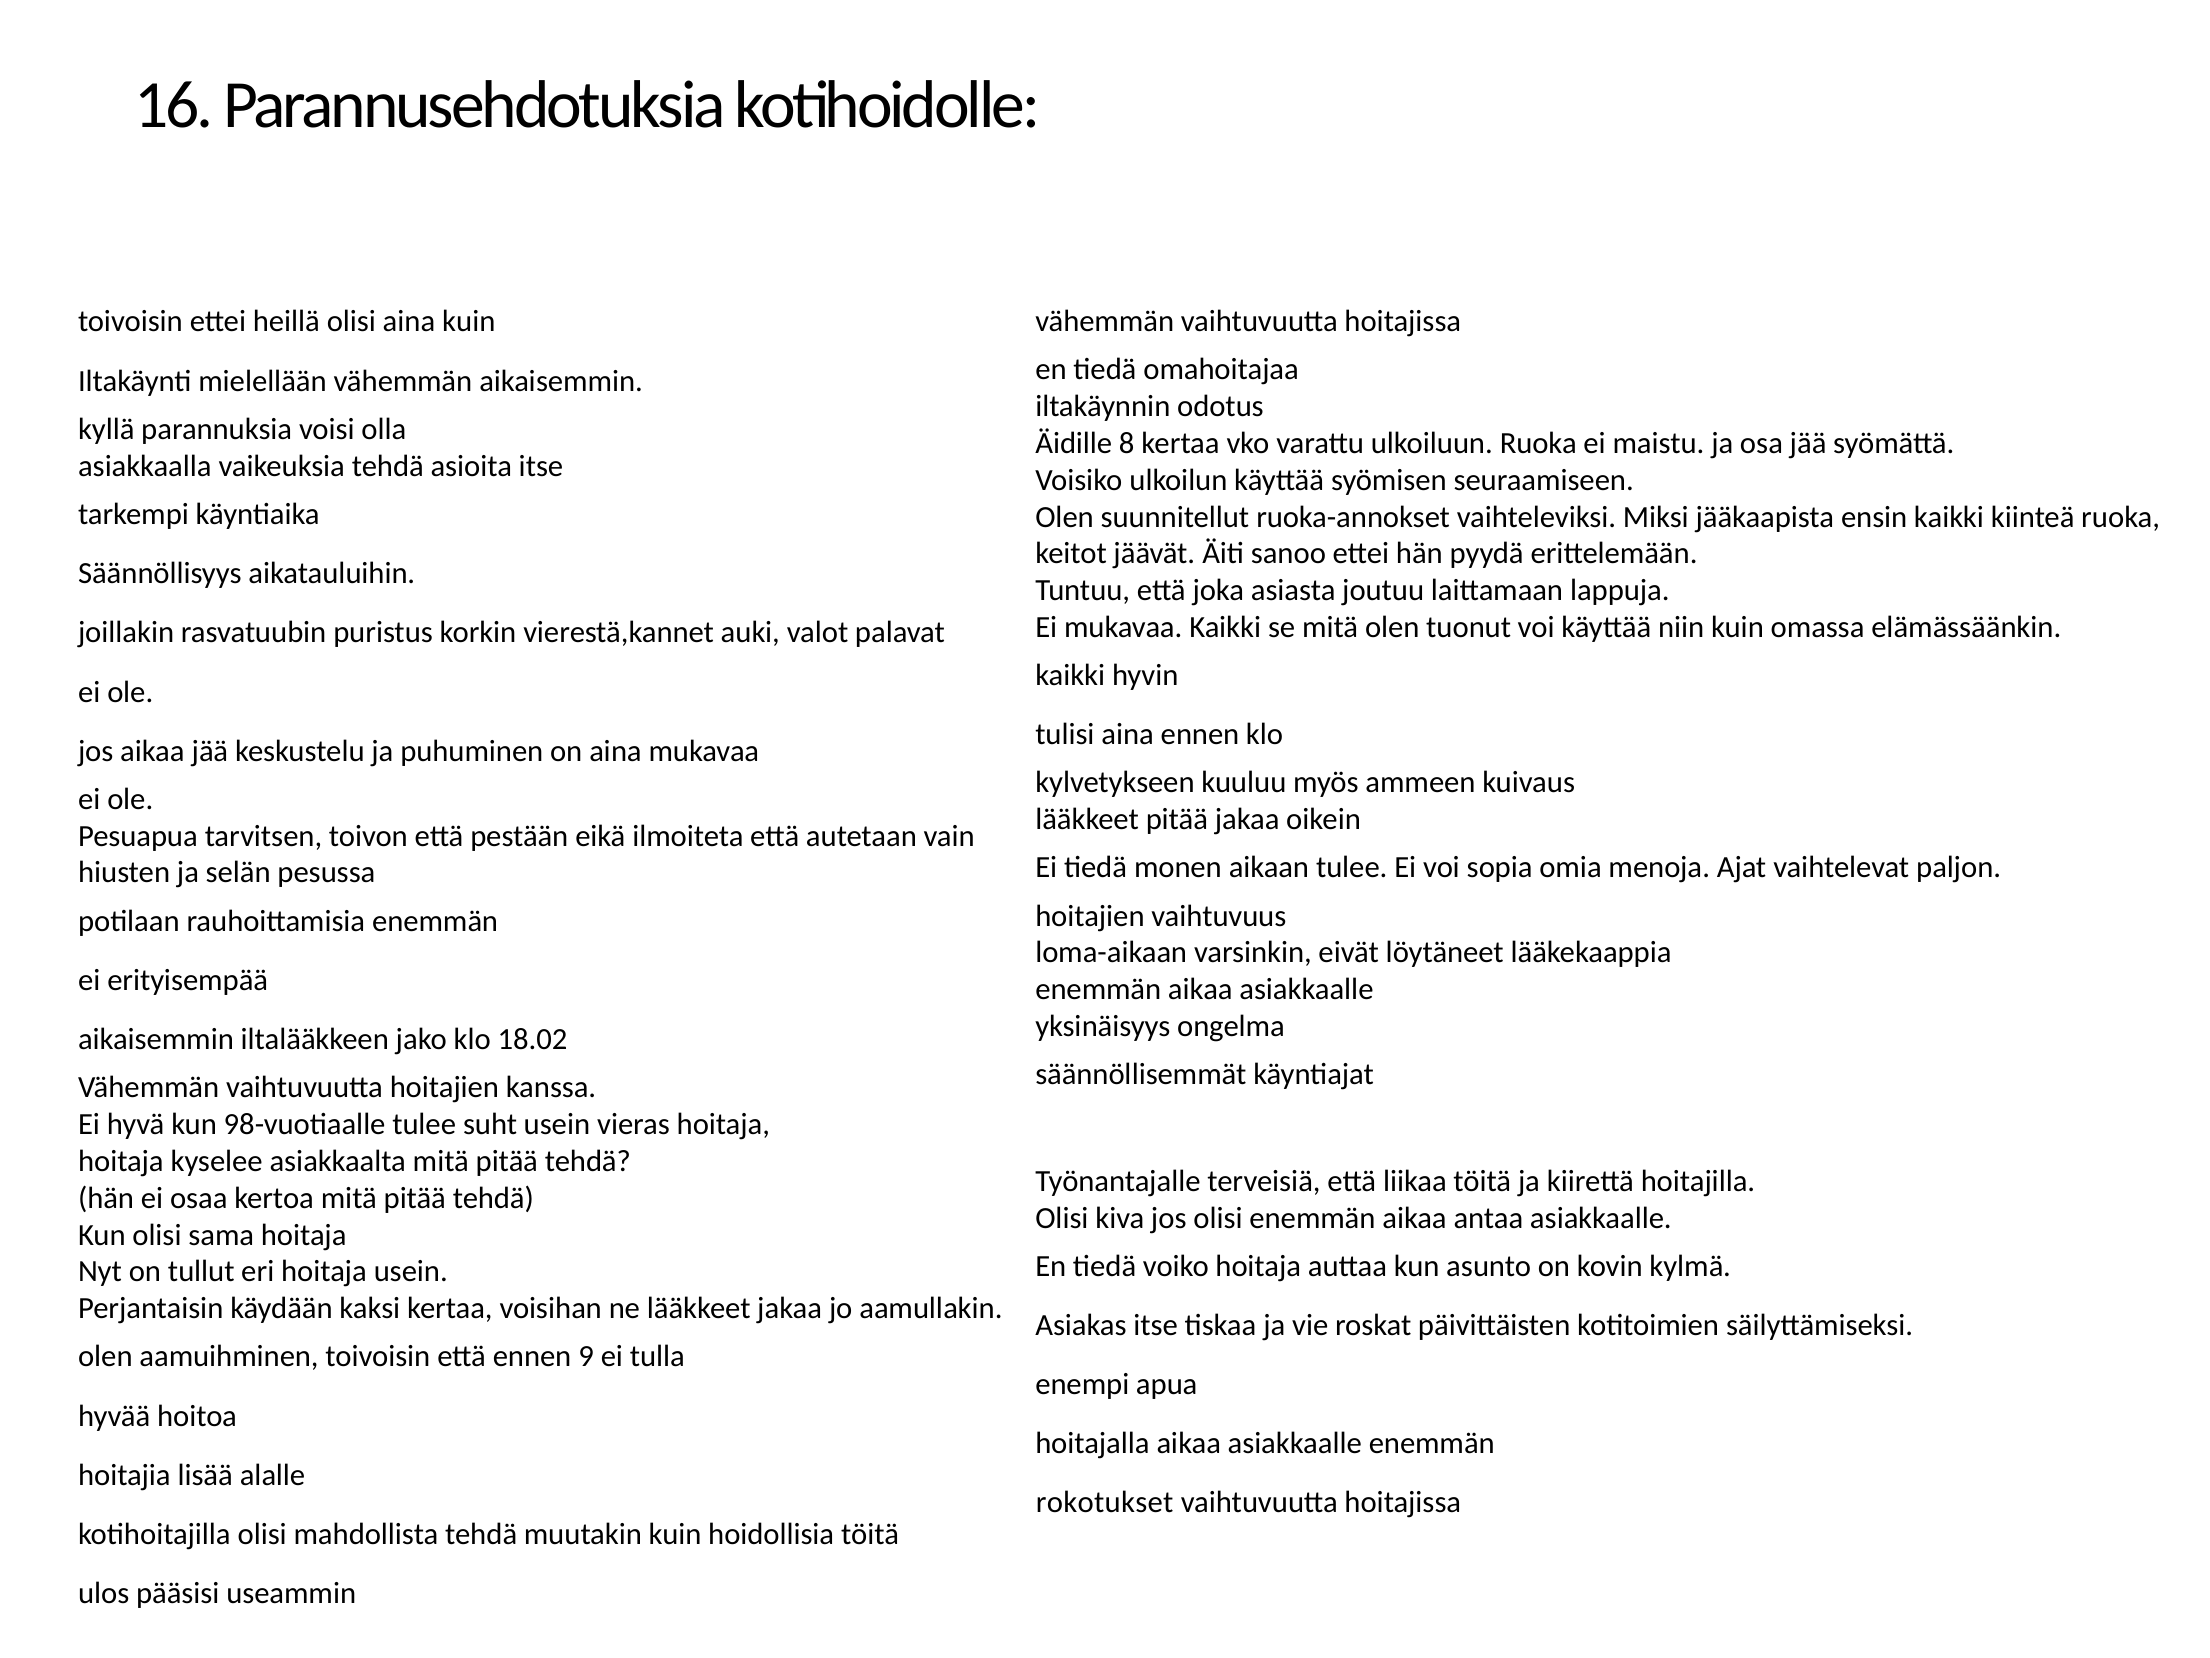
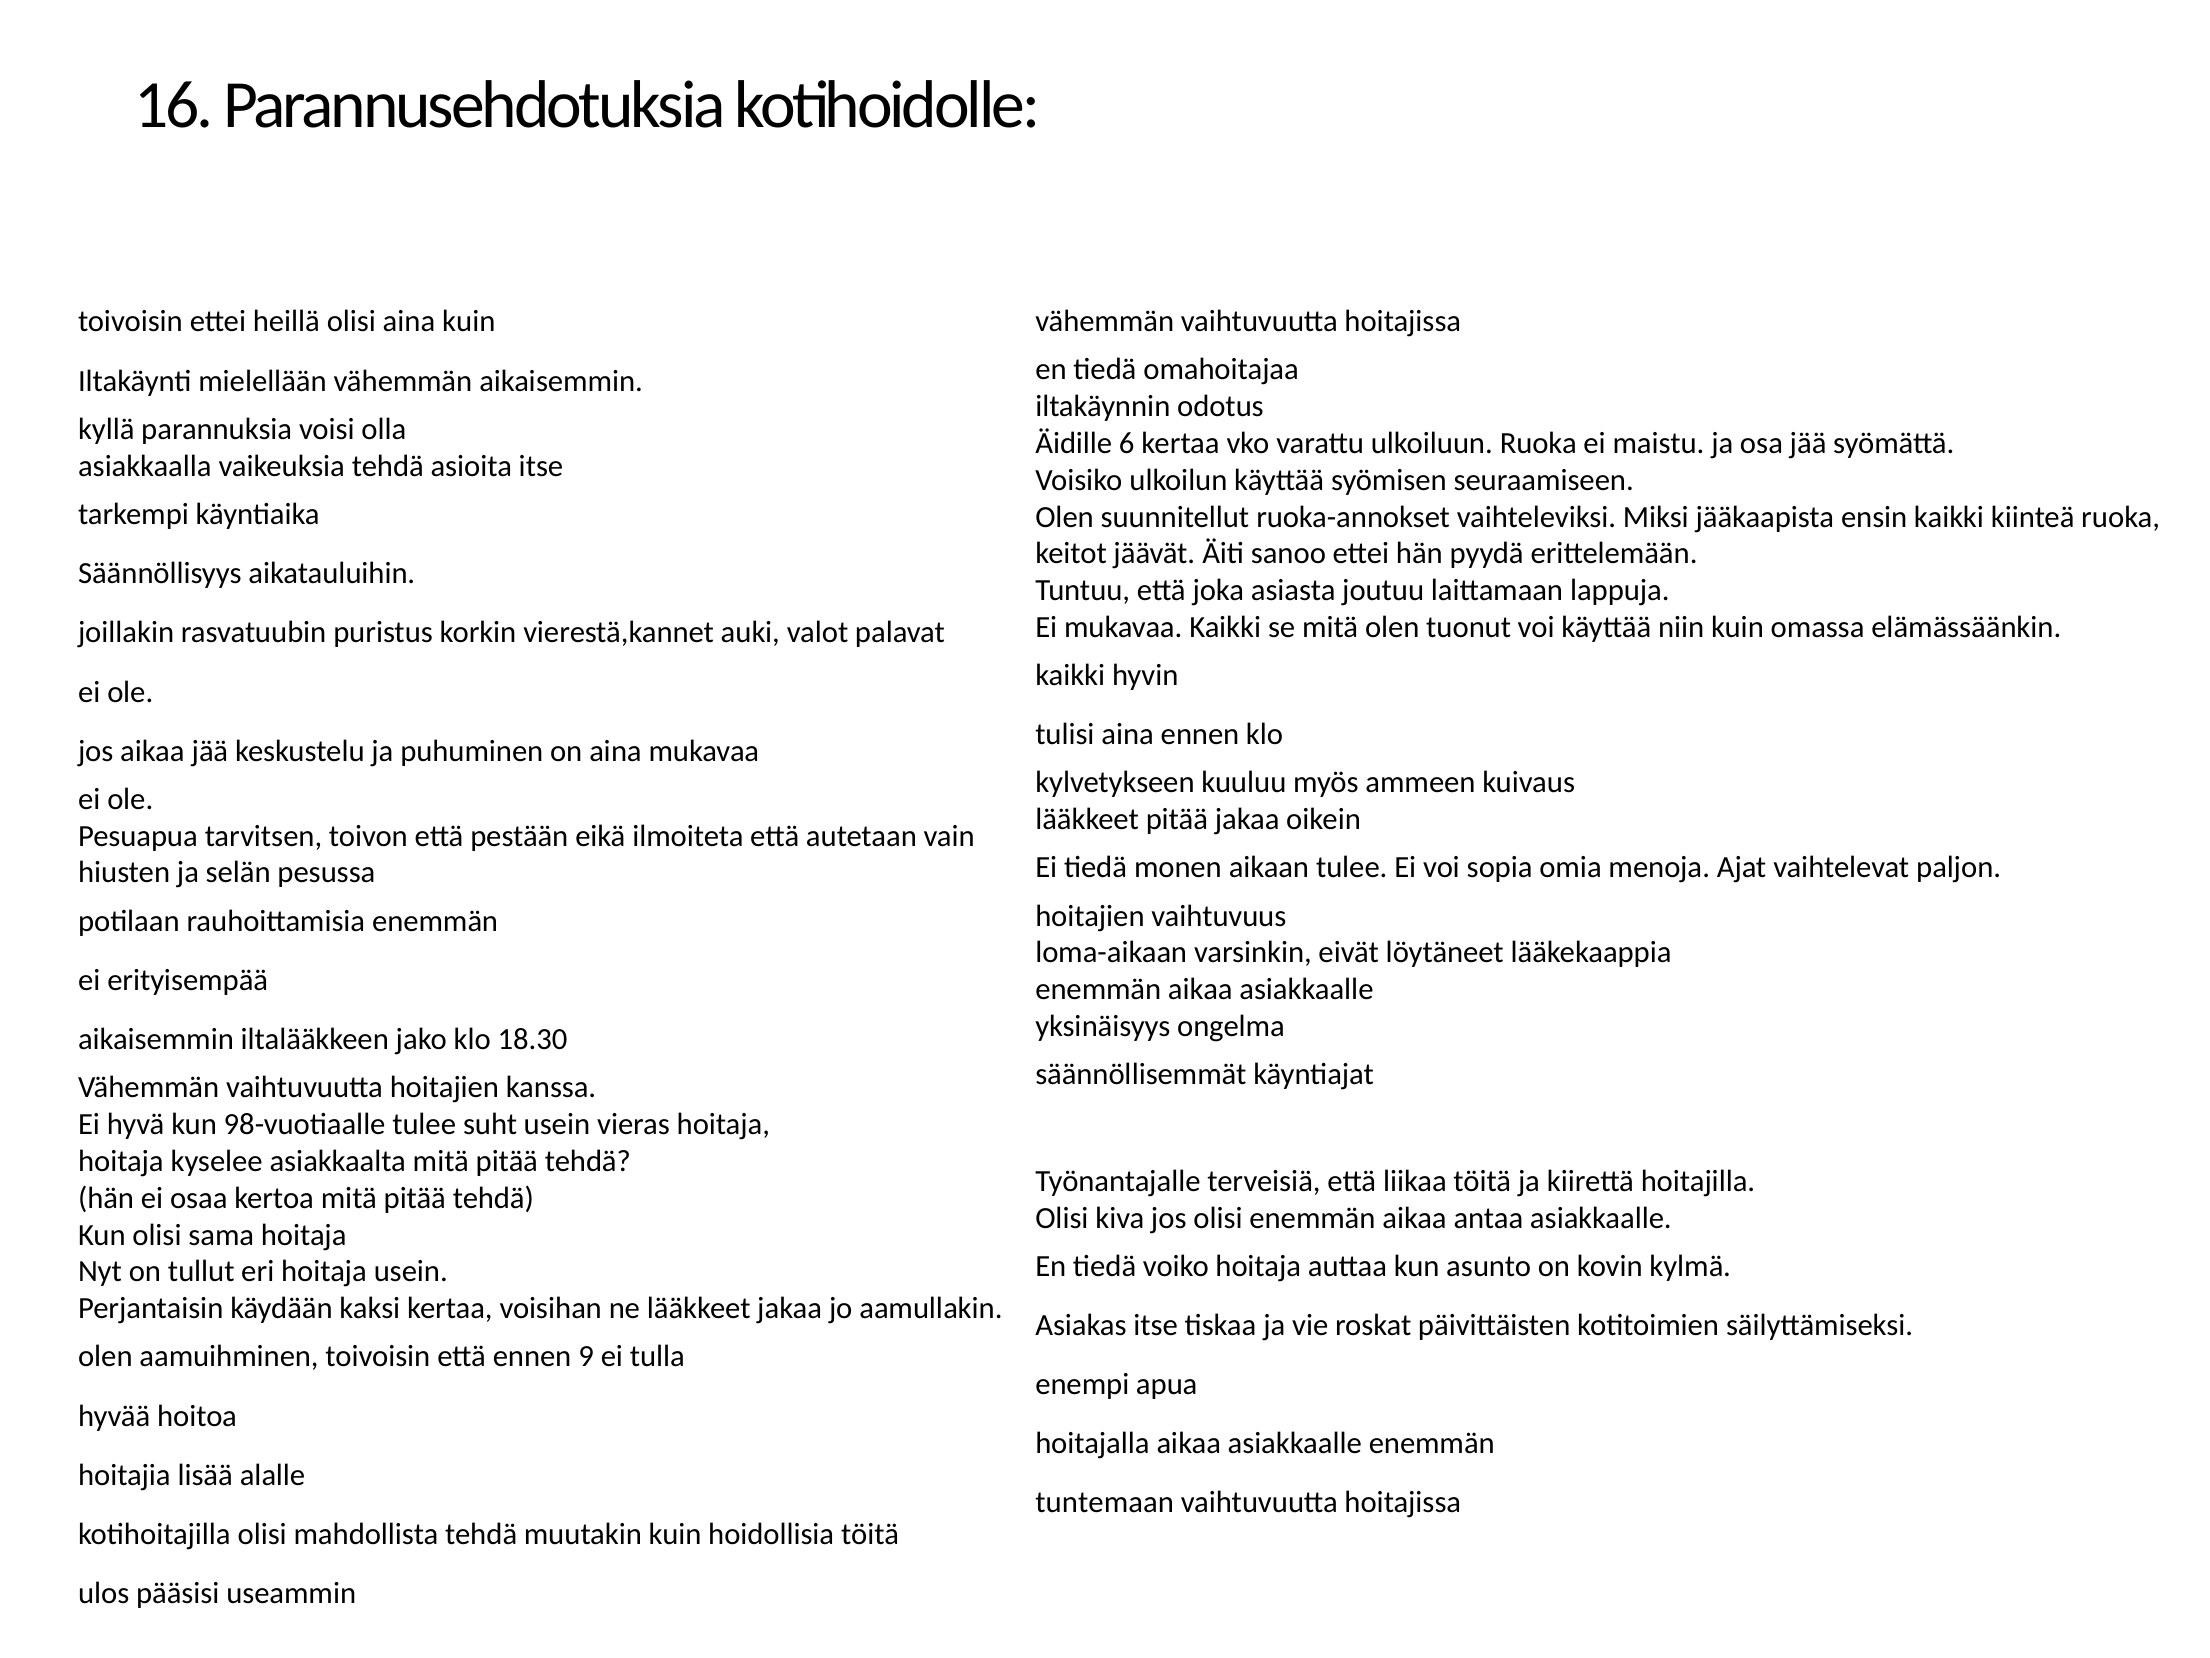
8: 8 -> 6
18.02: 18.02 -> 18.30
rokotukset: rokotukset -> tuntemaan
